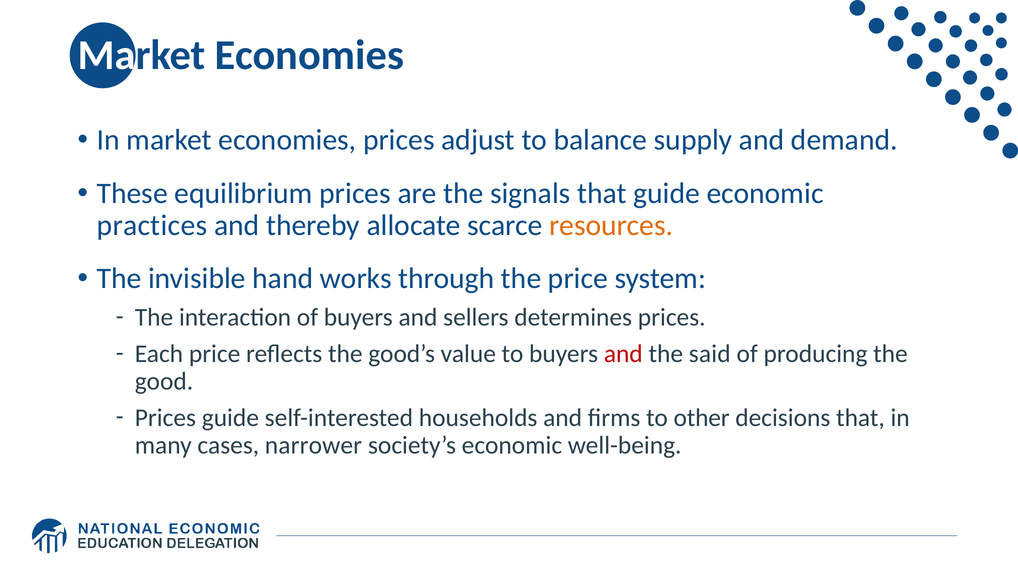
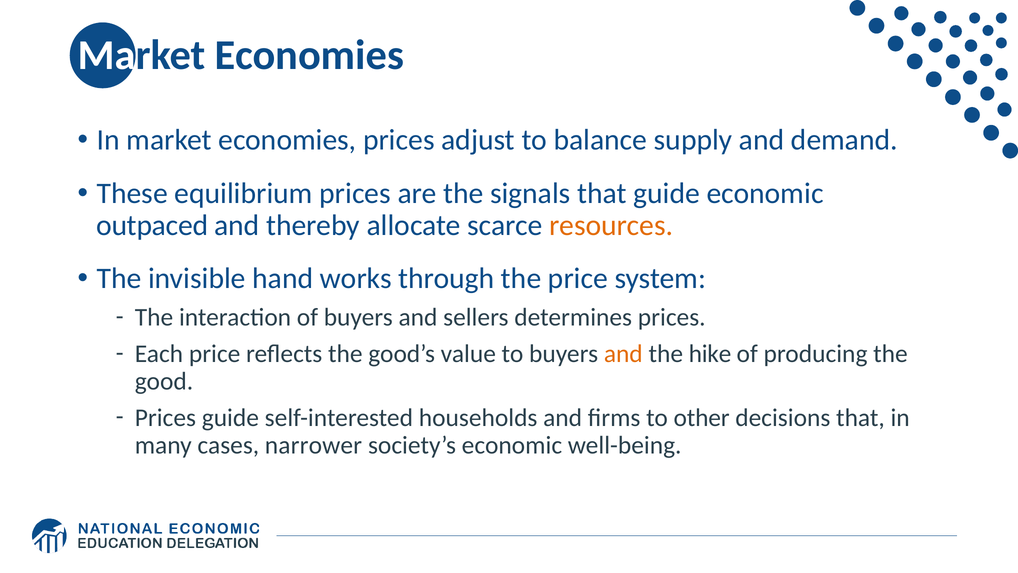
practices: practices -> outpaced
and at (623, 354) colour: red -> orange
said: said -> hike
